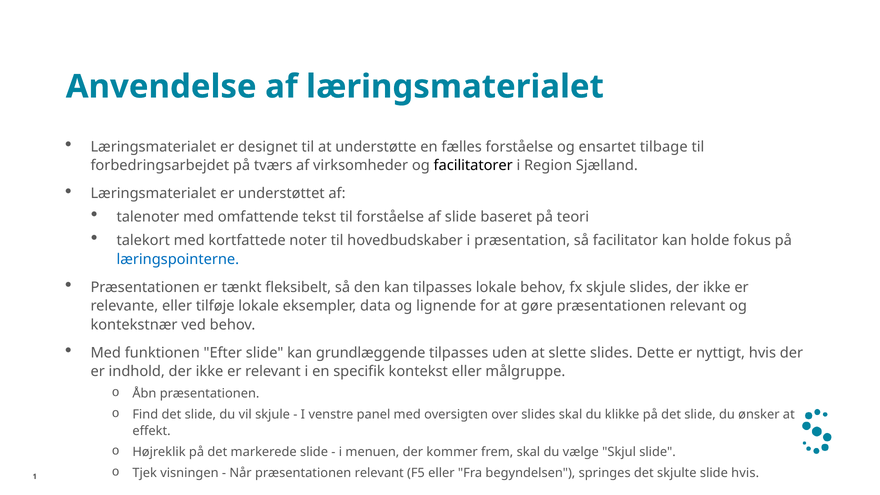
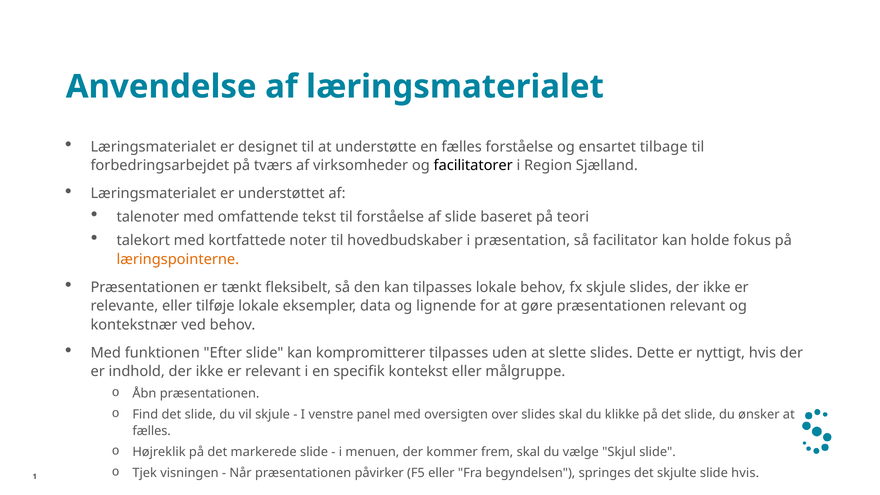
læringspointerne colour: blue -> orange
grundlæggende: grundlæggende -> kompromitterer
effekt at (152, 431): effekt -> fælles
Når præsentationen relevant: relevant -> påvirker
